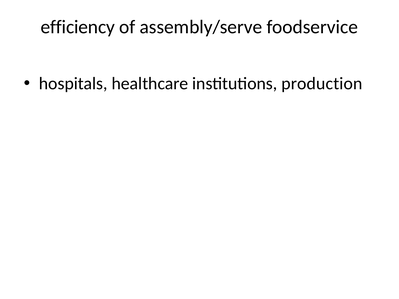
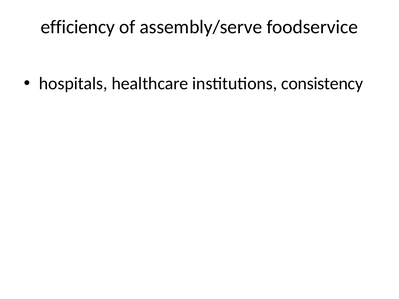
production: production -> consistency
